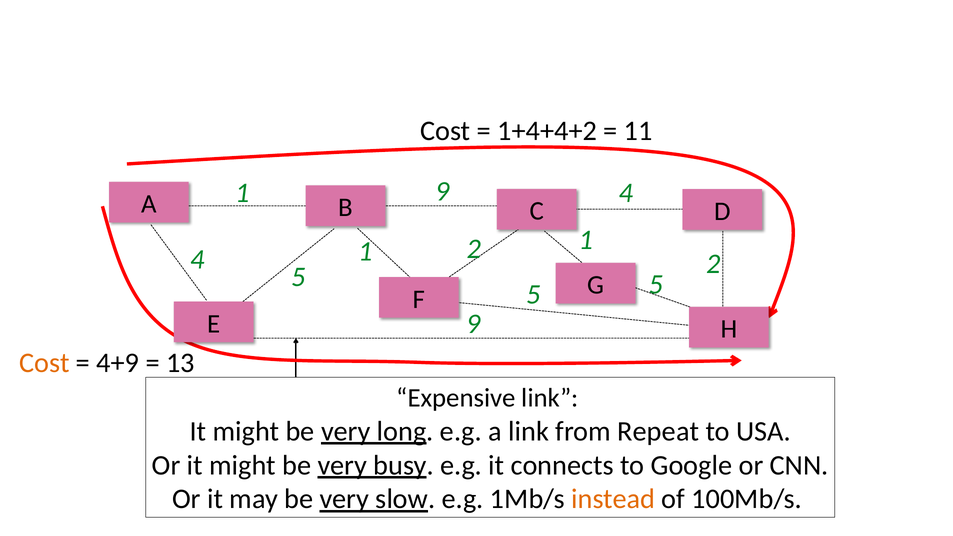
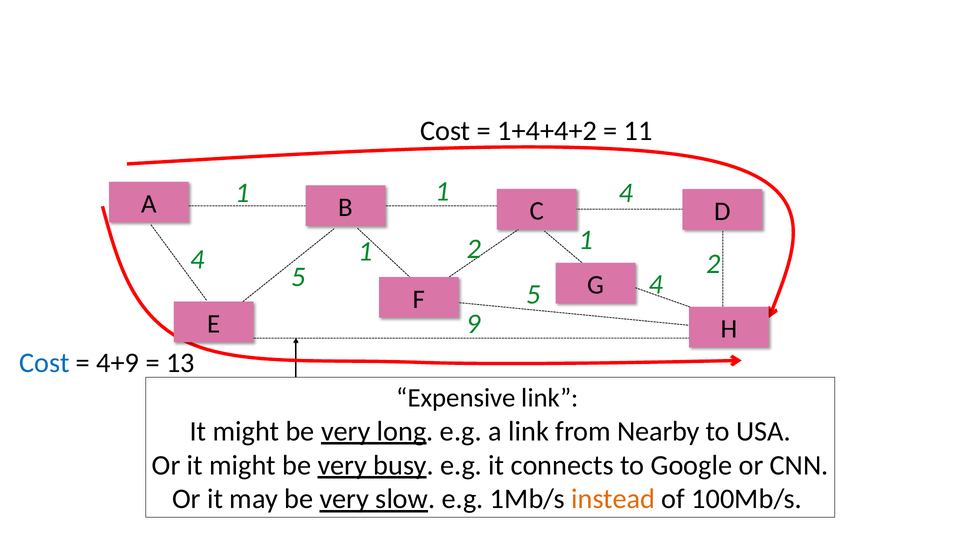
9 at (443, 191): 9 -> 1
5 at (656, 284): 5 -> 4
Cost at (45, 363) colour: orange -> blue
Repeat: Repeat -> Nearby
